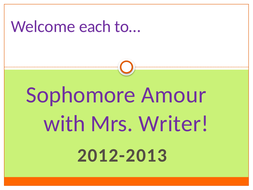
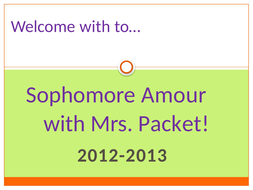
Welcome each: each -> with
Writer: Writer -> Packet
